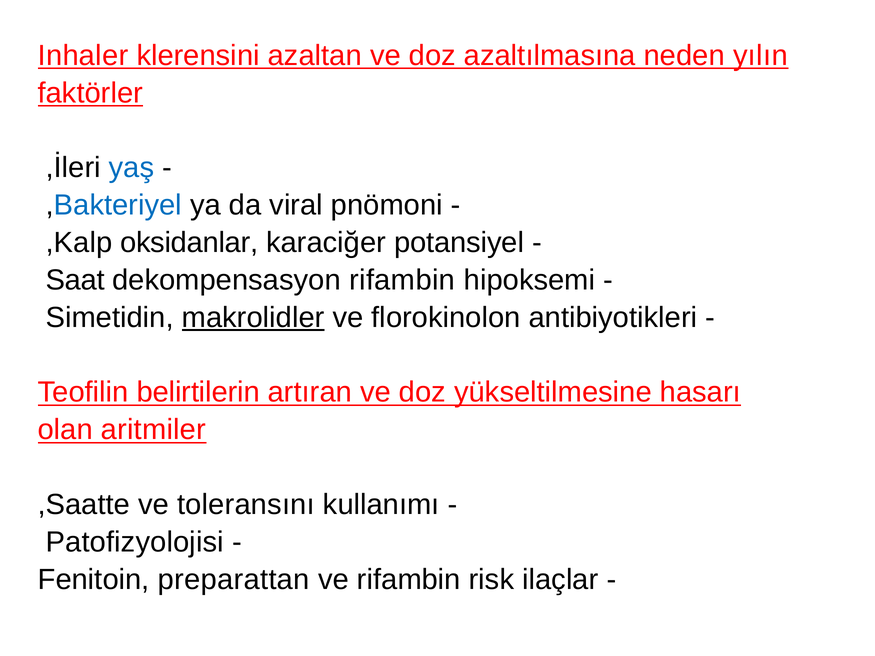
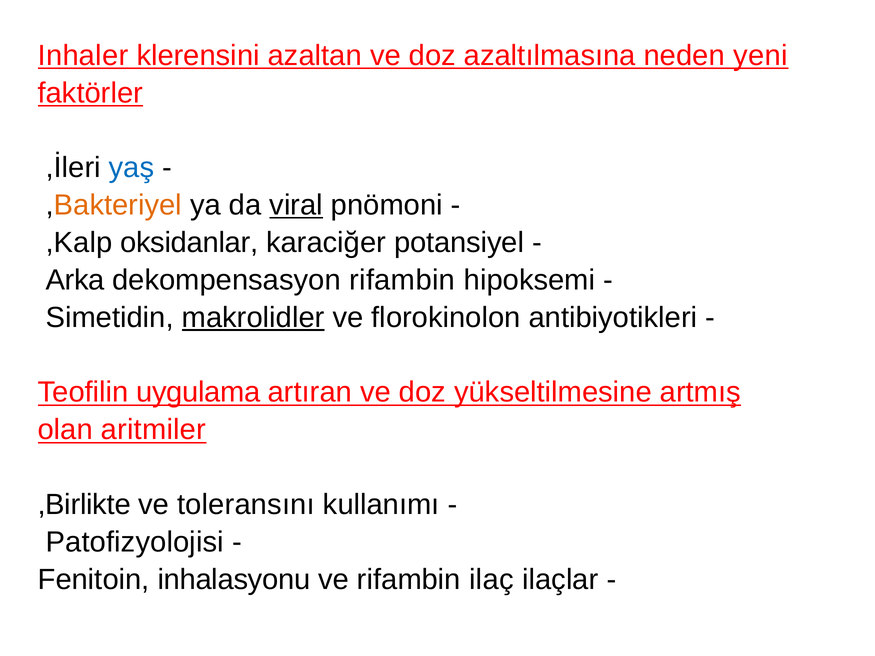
yılın: yılın -> yeni
Bakteriyel colour: blue -> orange
viral underline: none -> present
Saat: Saat -> Arka
belirtilerin: belirtilerin -> uygulama
hasarı: hasarı -> artmış
Saatte: Saatte -> Birlikte
preparattan: preparattan -> inhalasyonu
risk: risk -> ilaç
